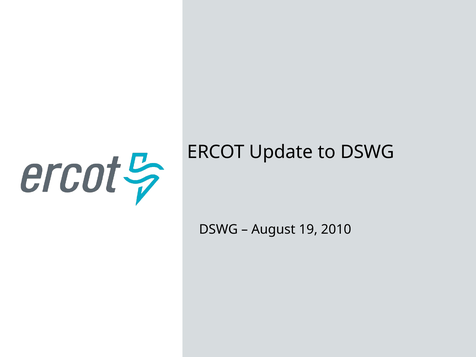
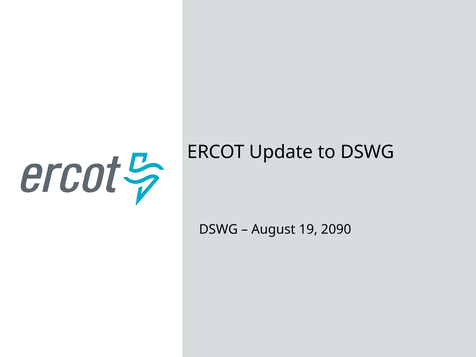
2010: 2010 -> 2090
